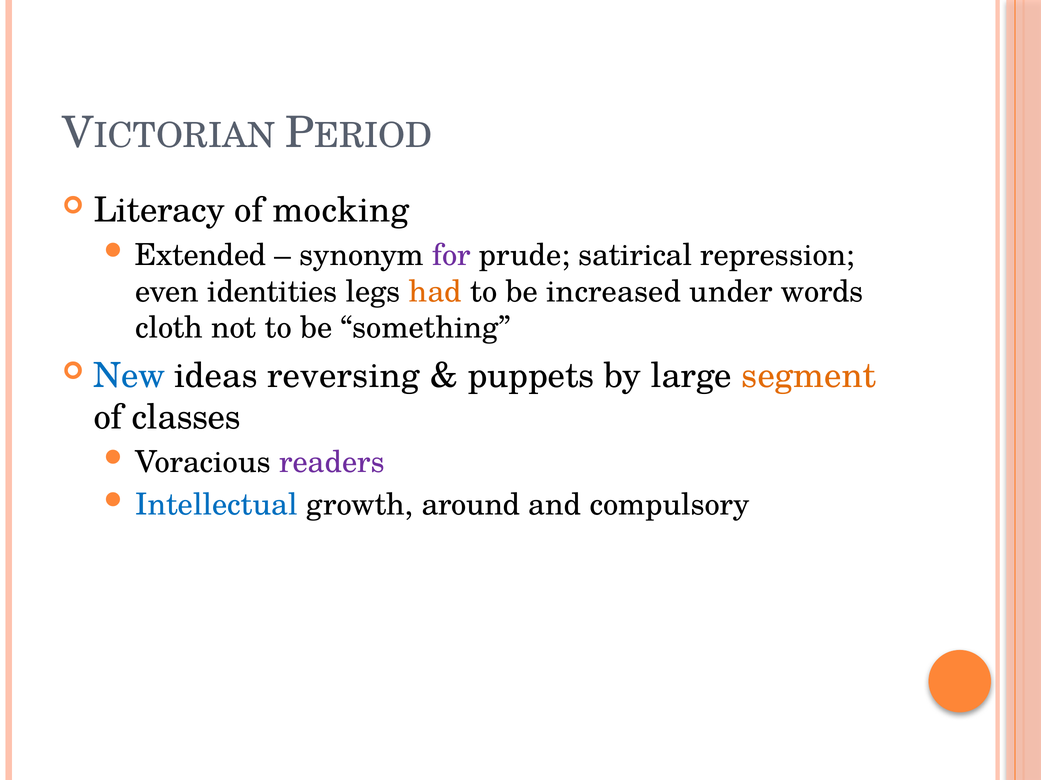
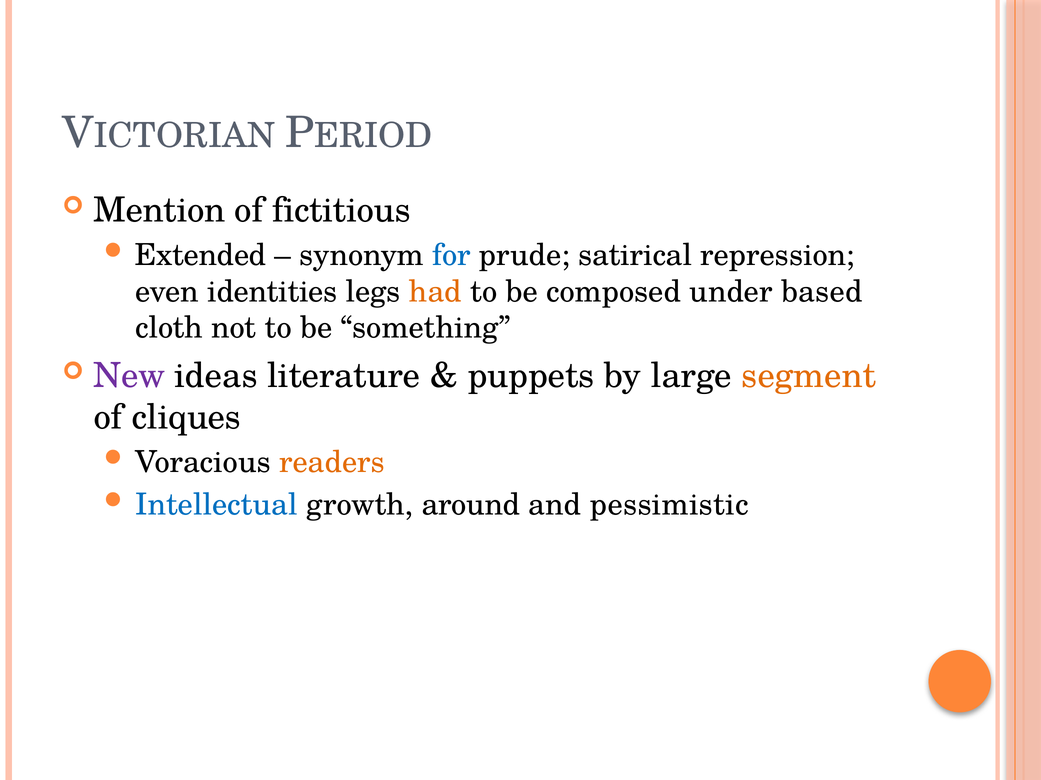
Literacy: Literacy -> Mention
mocking: mocking -> fictitious
for colour: purple -> blue
increased: increased -> composed
words: words -> based
New colour: blue -> purple
reversing: reversing -> literature
classes: classes -> cliques
readers colour: purple -> orange
compulsory: compulsory -> pessimistic
